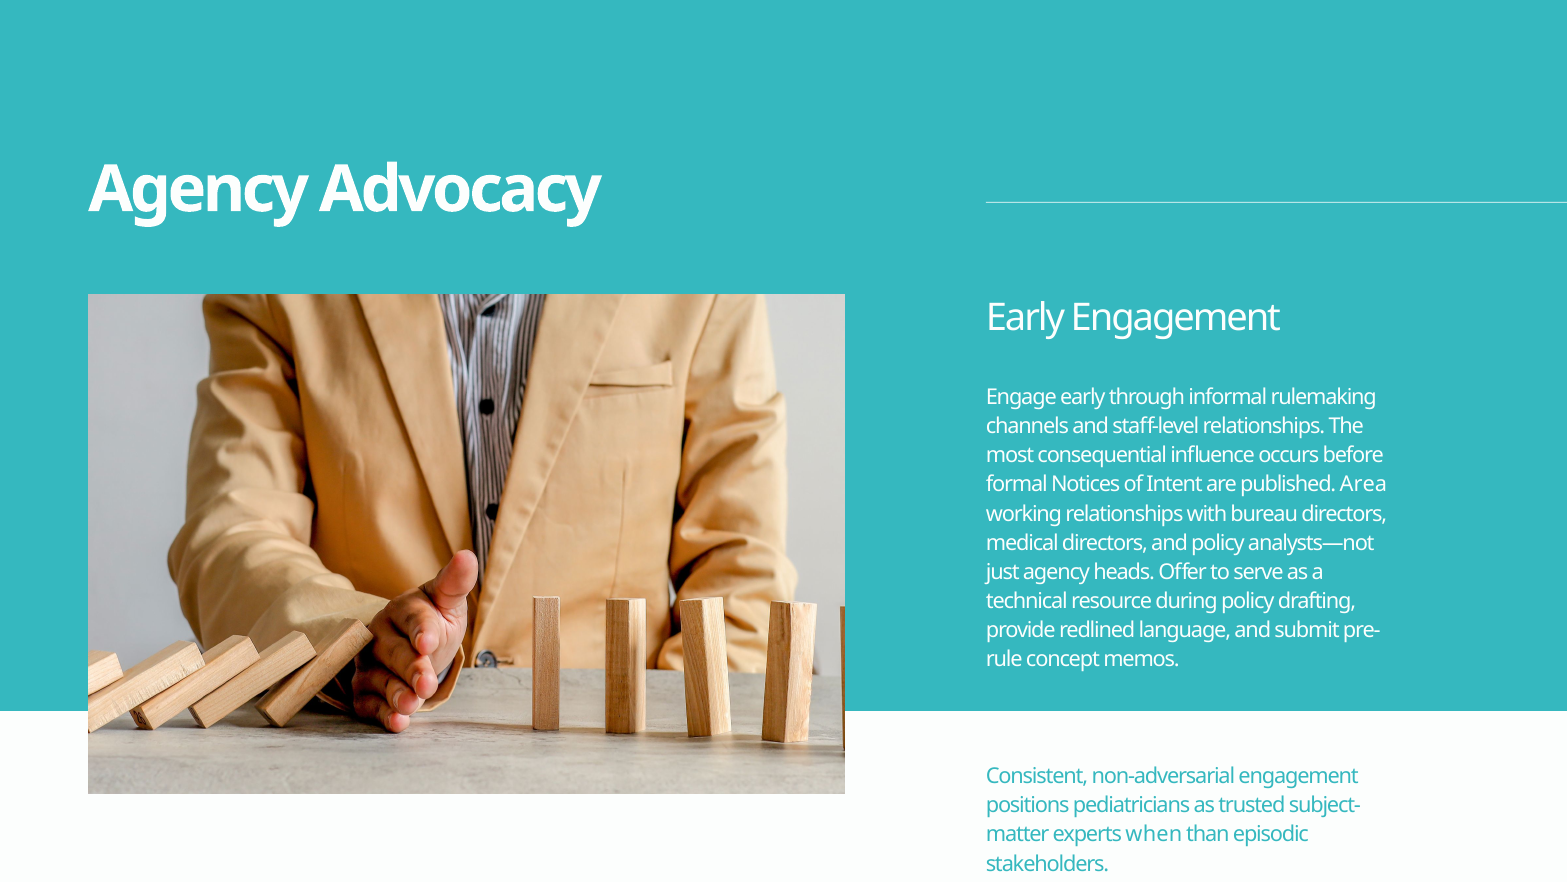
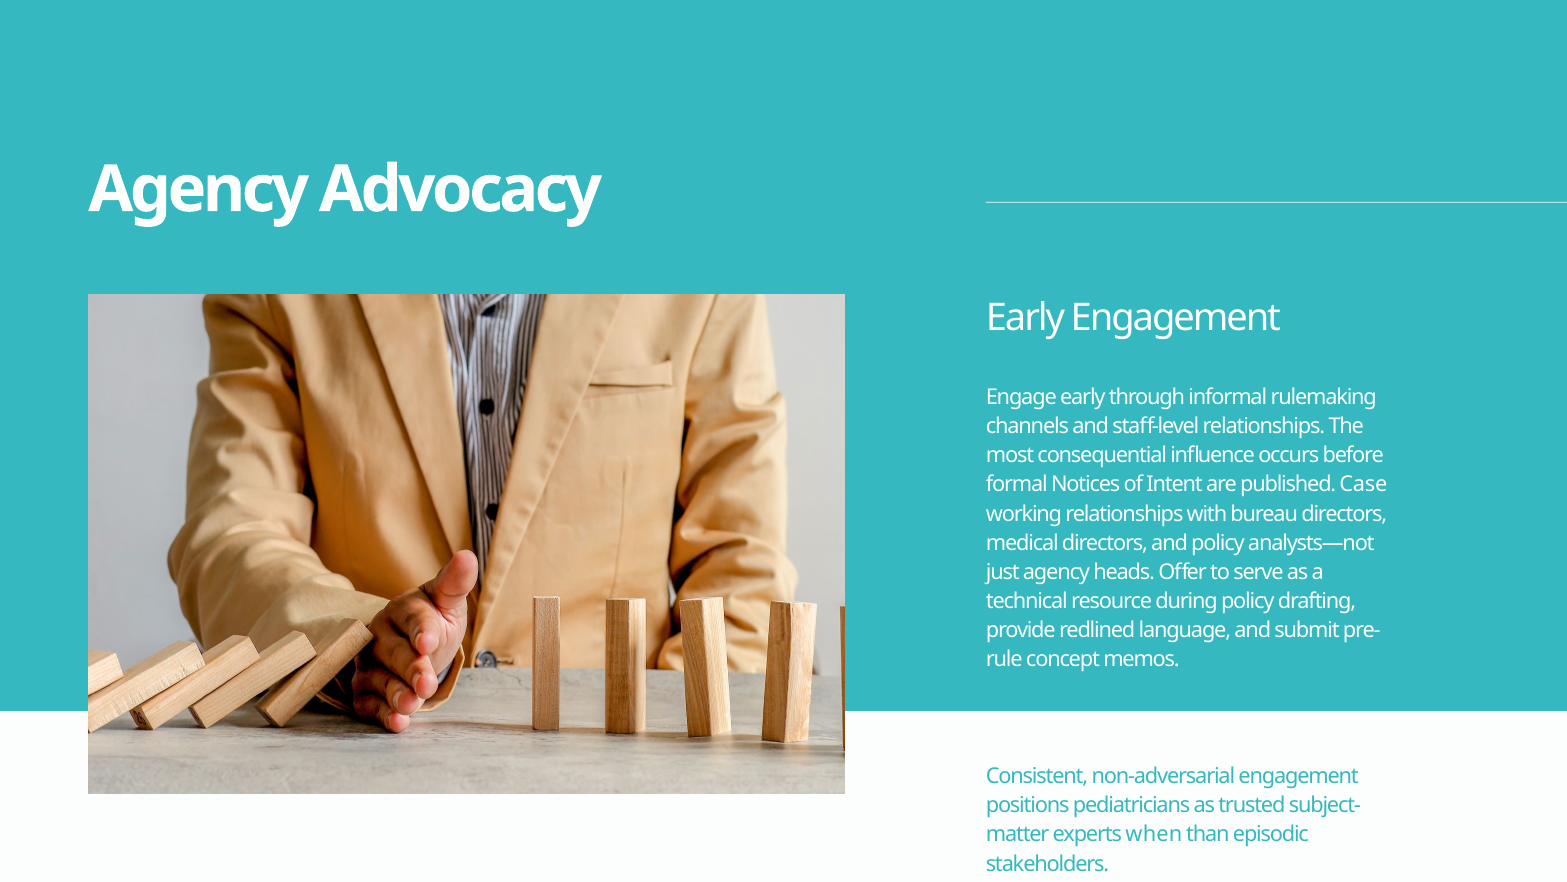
Area: Area -> Case
